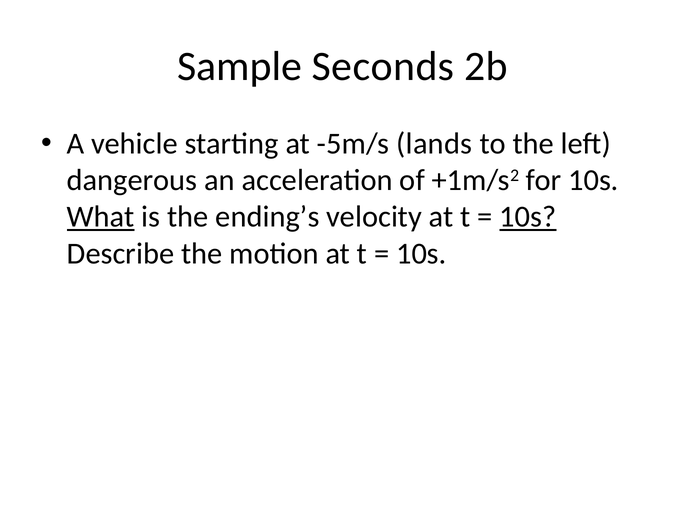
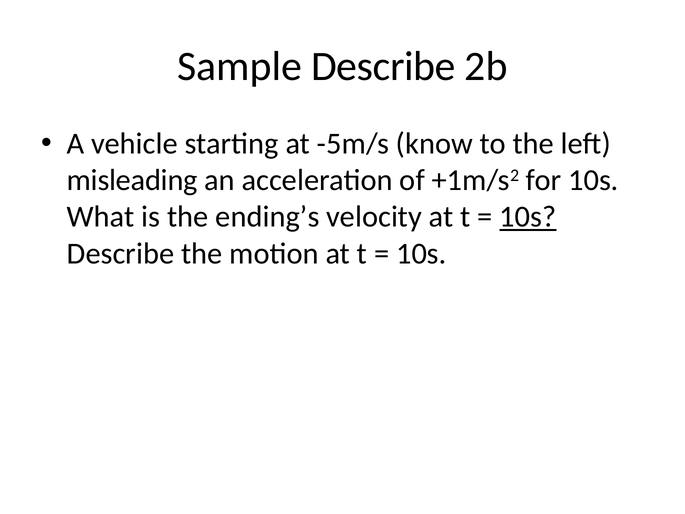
Sample Seconds: Seconds -> Describe
lands: lands -> know
dangerous: dangerous -> misleading
What underline: present -> none
